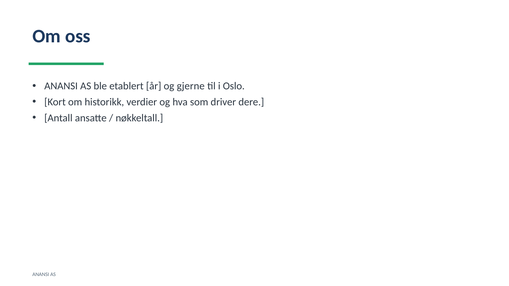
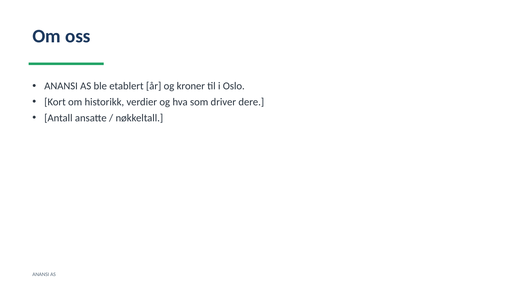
gjerne: gjerne -> kroner
